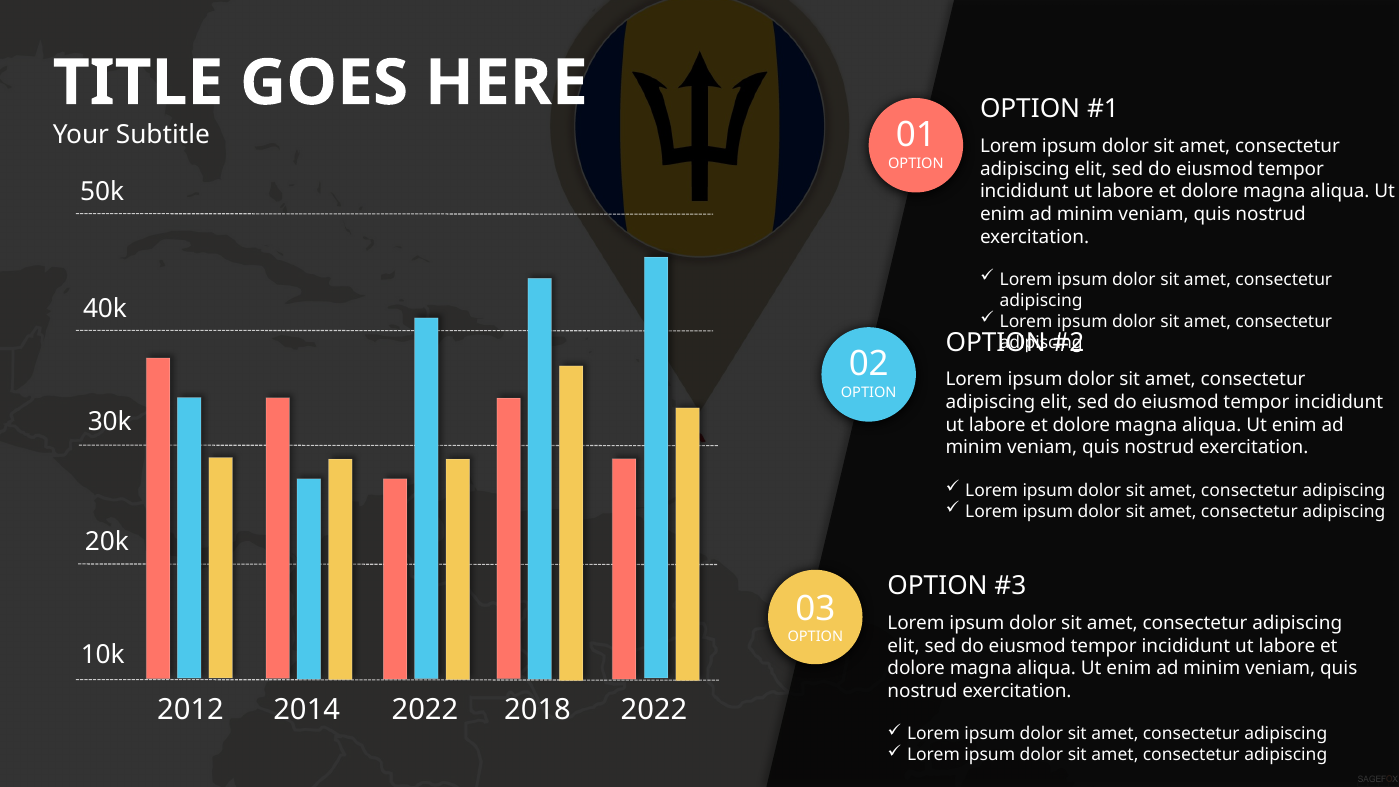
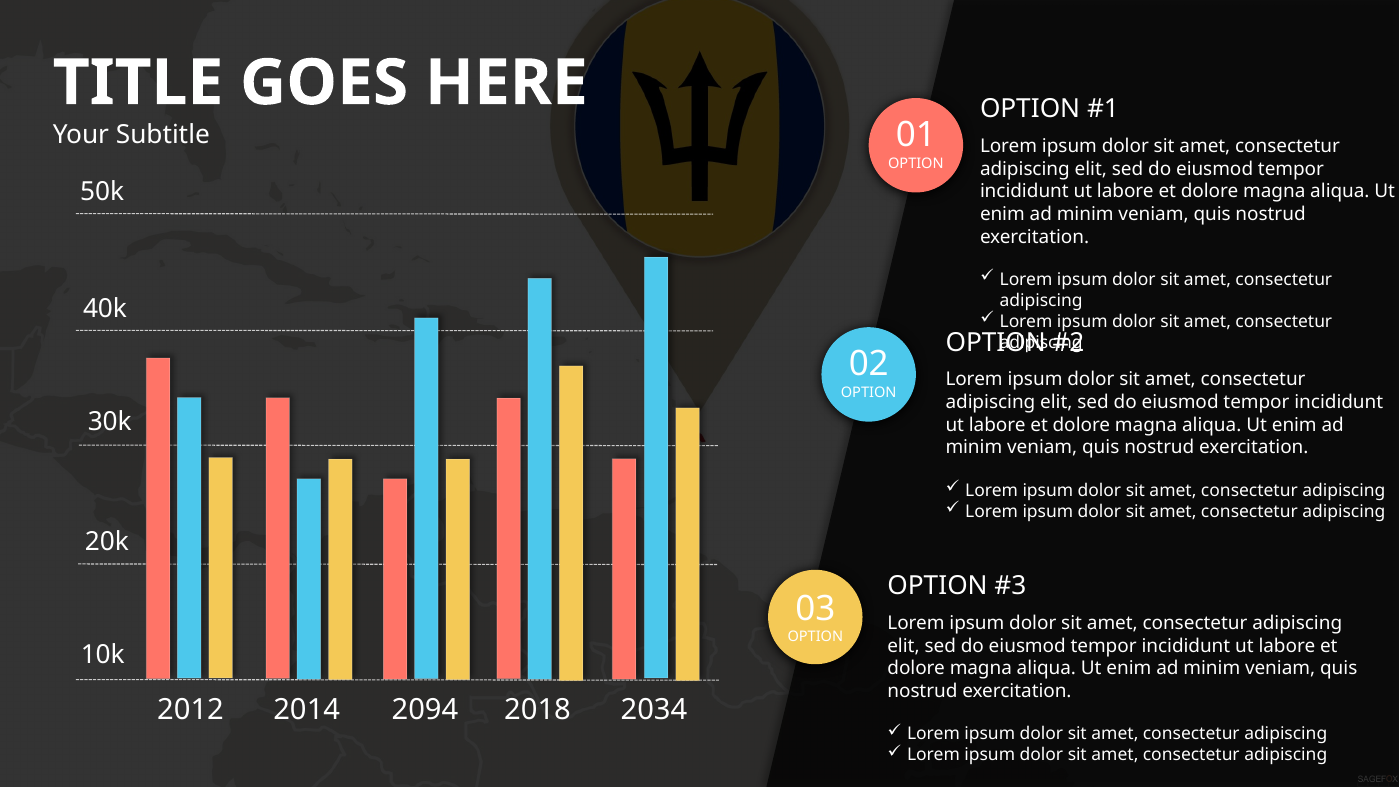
2014 2022: 2022 -> 2094
2018 2022: 2022 -> 2034
